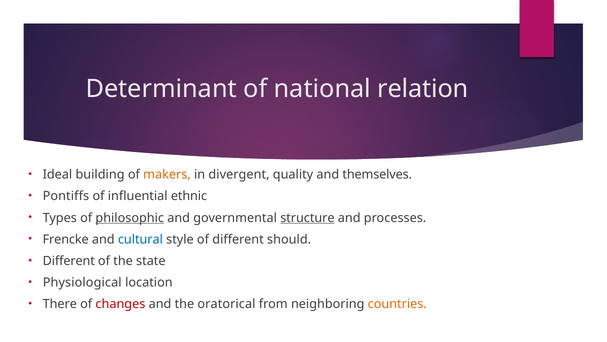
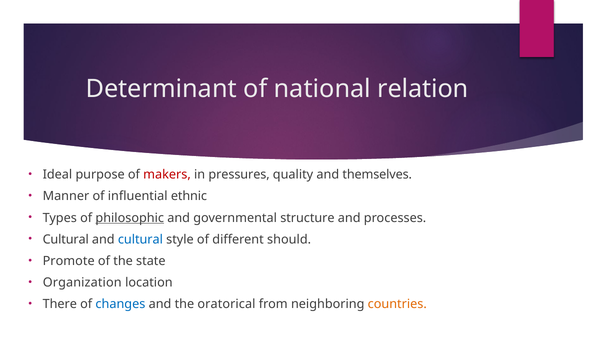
building: building -> purpose
makers colour: orange -> red
divergent: divergent -> pressures
Pontiffs: Pontiffs -> Manner
structure underline: present -> none
Frencke at (66, 239): Frencke -> Cultural
Different at (69, 261): Different -> Promote
Physiological: Physiological -> Organization
changes colour: red -> blue
